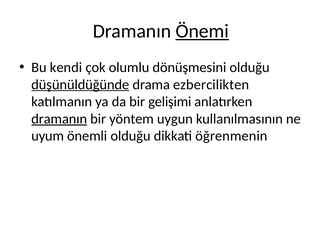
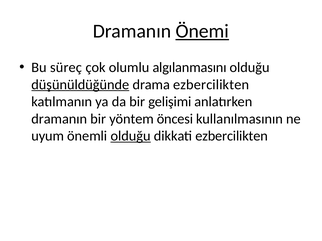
kendi: kendi -> süreç
dönüşmesini: dönüşmesini -> algılanmasını
dramanın at (59, 119) underline: present -> none
uygun: uygun -> öncesi
olduğu at (131, 136) underline: none -> present
dikkati öğrenmenin: öğrenmenin -> ezbercilikten
